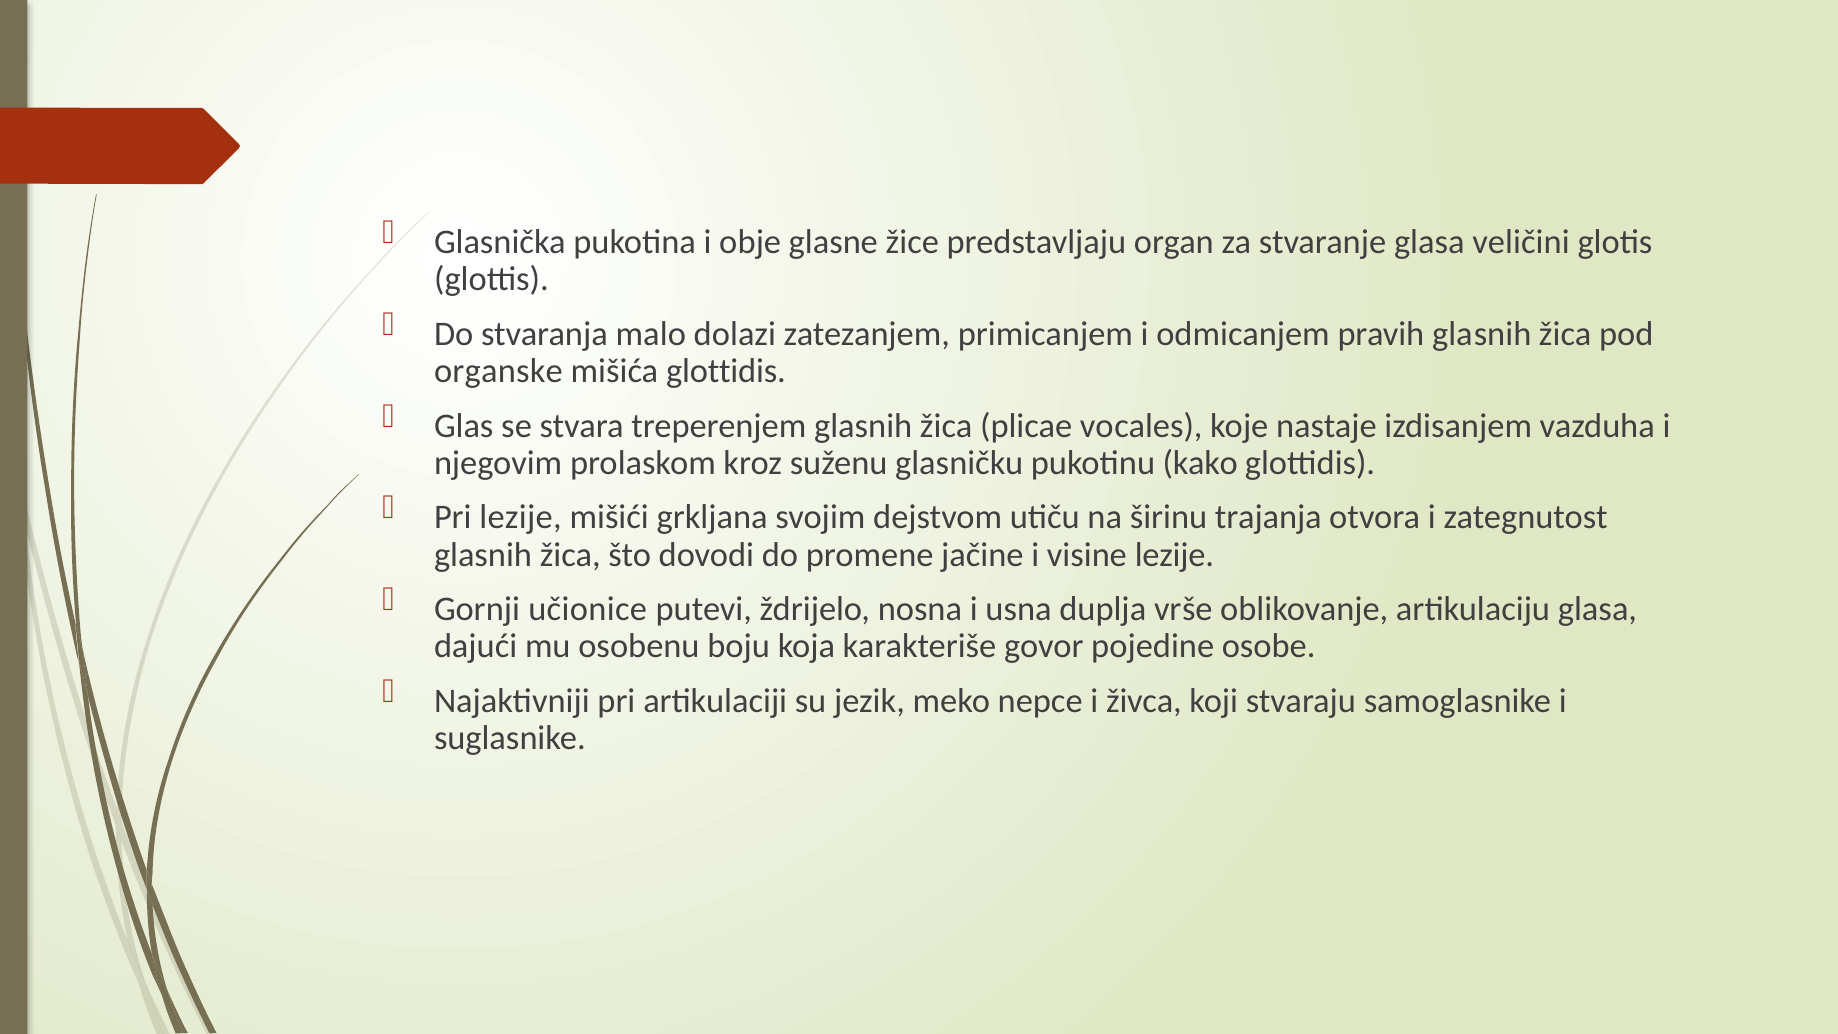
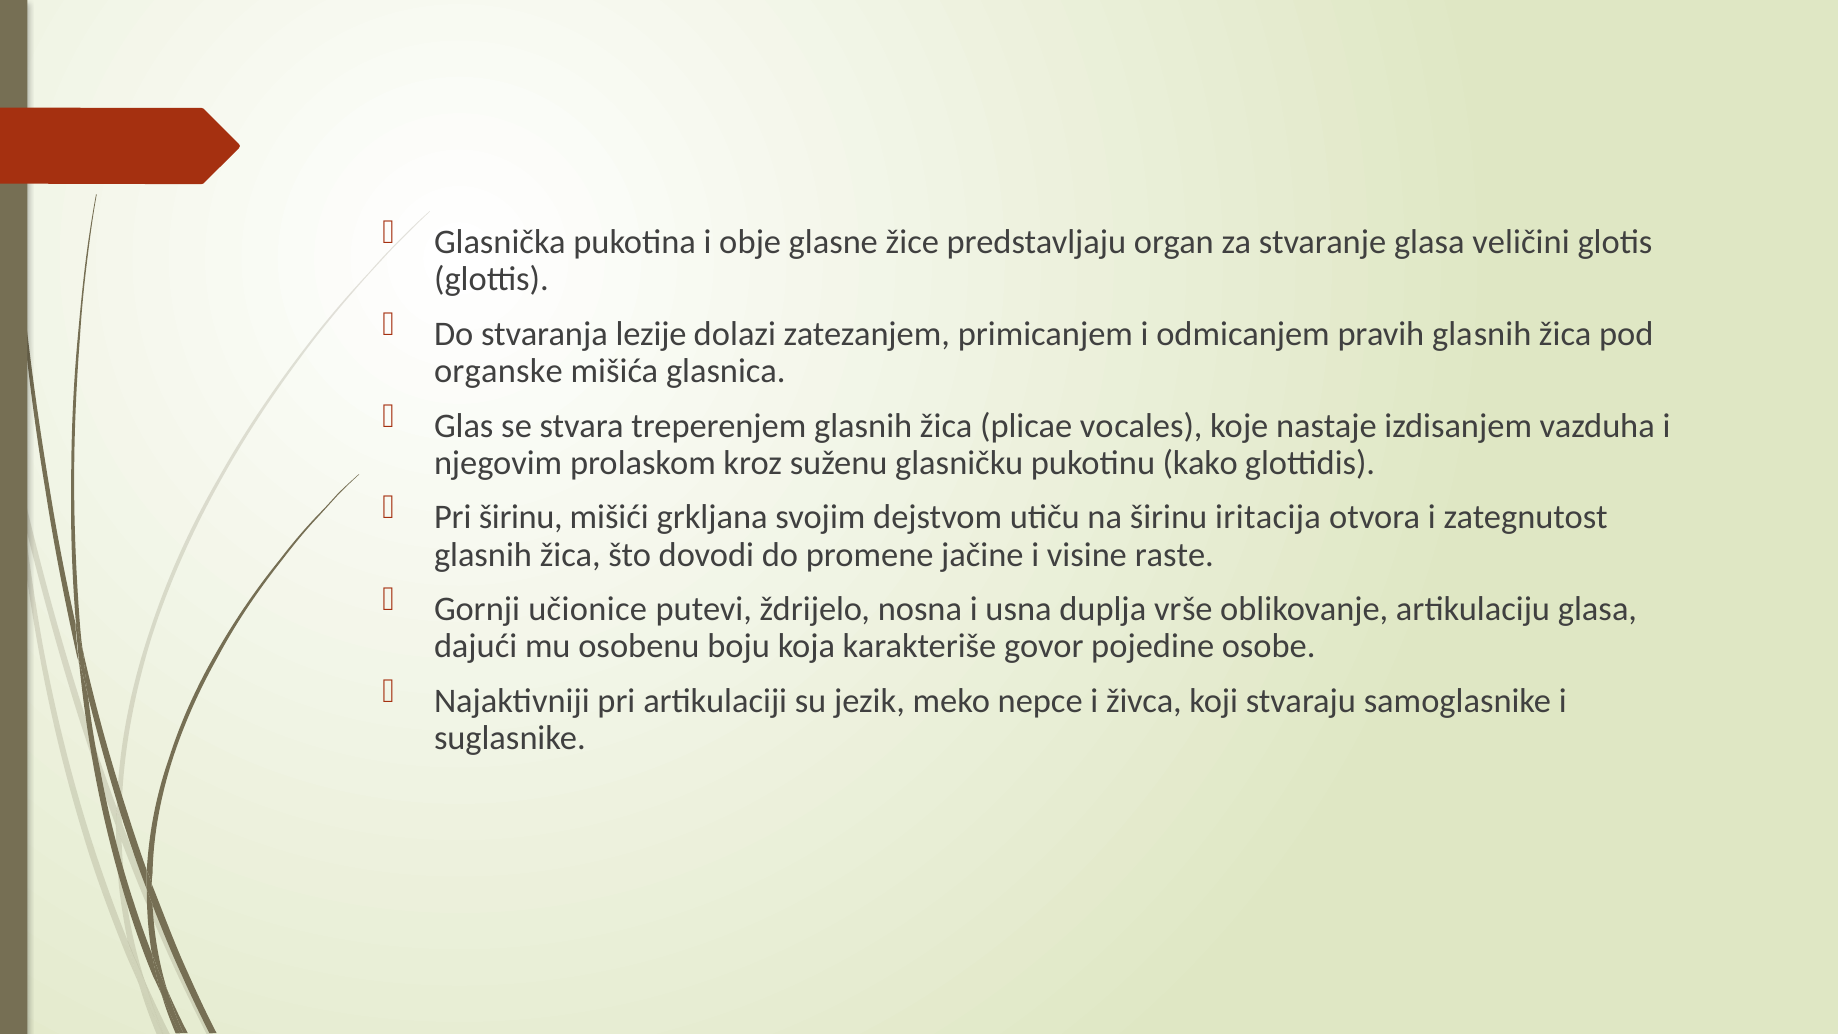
malo: malo -> lezije
mišića glottidis: glottidis -> glasnica
Pri lezije: lezije -> širinu
trajanja: trajanja -> iritacija
visine lezije: lezije -> raste
